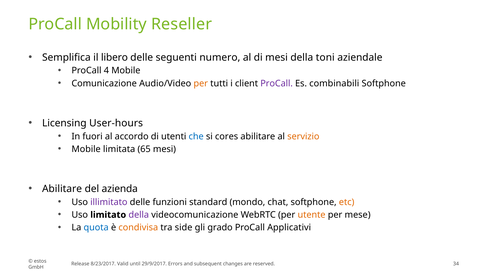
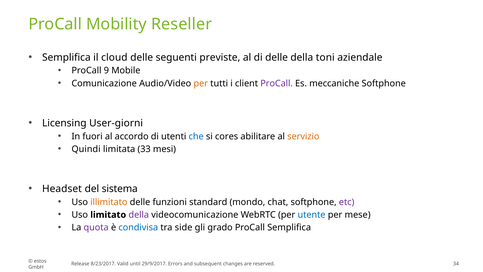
libero: libero -> cloud
numero: numero -> previste
di mesi: mesi -> delle
4: 4 -> 9
combinabili: combinabili -> meccaniche
User-hours: User-hours -> User-giorni
Mobile at (86, 149): Mobile -> Quindi
65: 65 -> 33
Abilitare at (62, 189): Abilitare -> Headset
azienda: azienda -> sistema
illimitato colour: purple -> orange
etc colour: orange -> purple
utente colour: orange -> blue
quota colour: blue -> purple
condivisa colour: orange -> blue
ProCall Applicativi: Applicativi -> Semplifica
